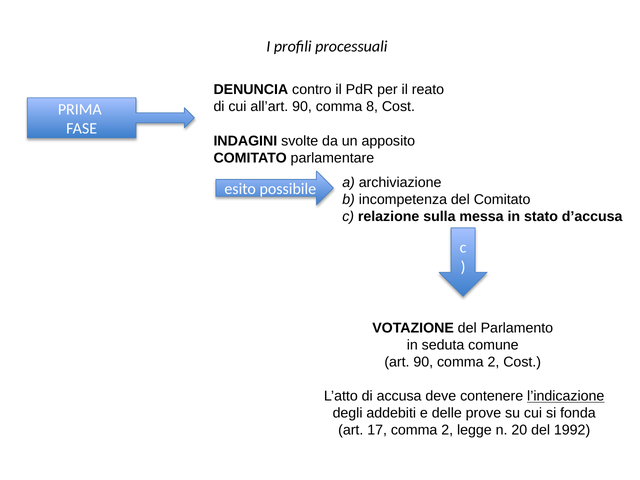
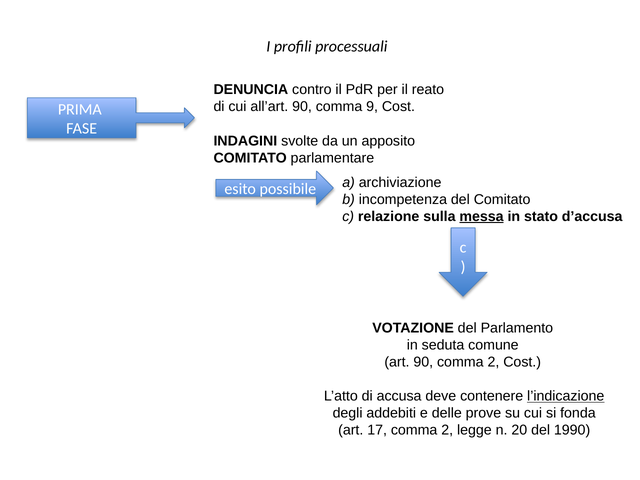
8: 8 -> 9
messa underline: none -> present
1992: 1992 -> 1990
